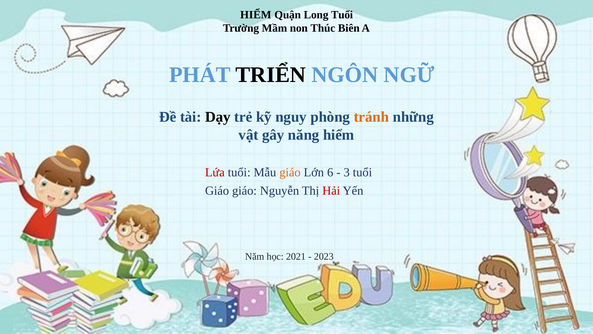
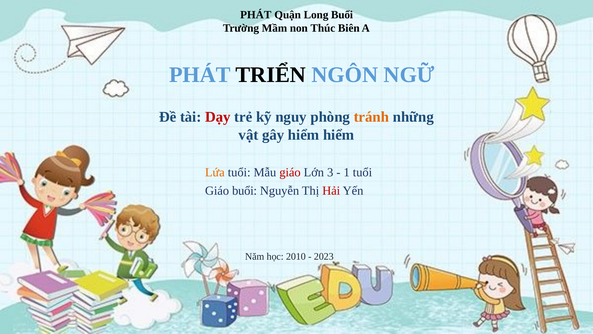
HIỂM at (256, 15): HIỂM -> PHÁT
Long Tuổi: Tuổi -> Buổi
Dạy colour: black -> red
gây năng: năng -> hiểm
Lứa colour: red -> orange
giáo at (290, 172) colour: orange -> red
6: 6 -> 3
3: 3 -> 1
Giáo giáo: giáo -> buổi
2021: 2021 -> 2010
